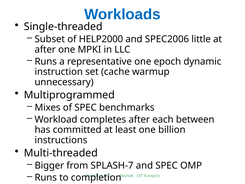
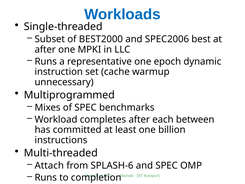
HELP2000: HELP2000 -> BEST2000
little: little -> best
Bigger: Bigger -> Attach
SPLASH-7: SPLASH-7 -> SPLASH-6
